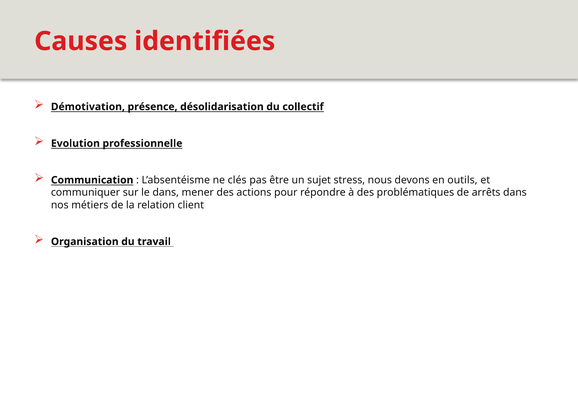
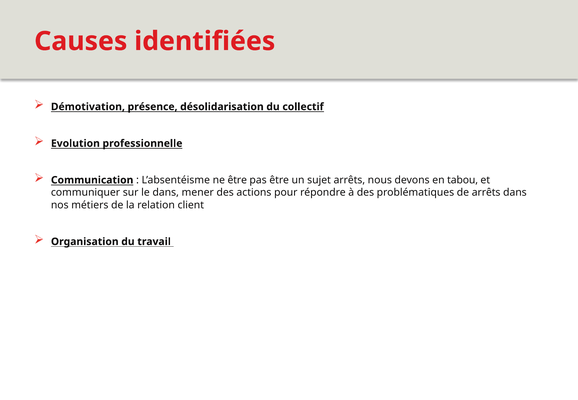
ne clés: clés -> être
sujet stress: stress -> arrêts
outils: outils -> tabou
